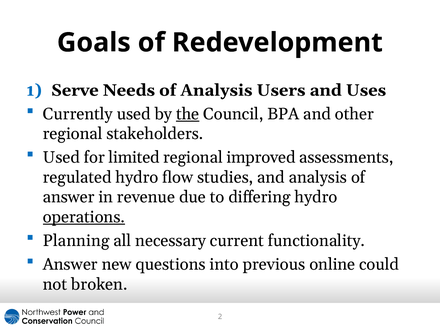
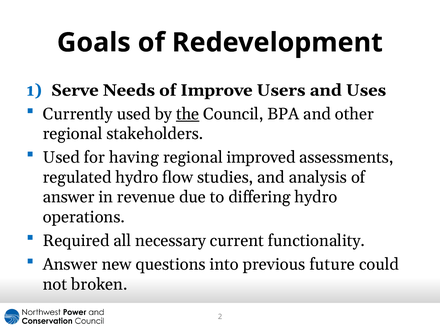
of Analysis: Analysis -> Improve
limited: limited -> having
operations underline: present -> none
Planning: Planning -> Required
online: online -> future
